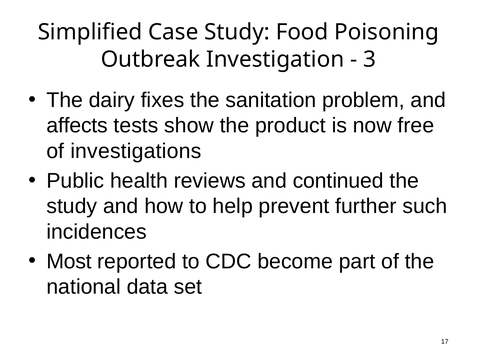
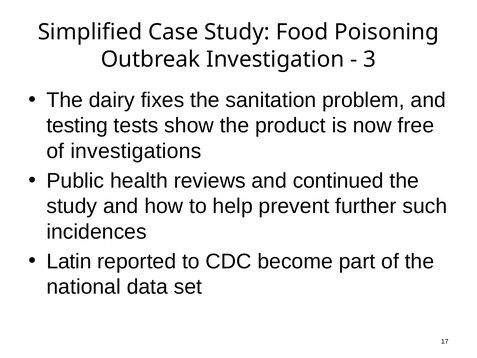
affects: affects -> testing
Most: Most -> Latin
